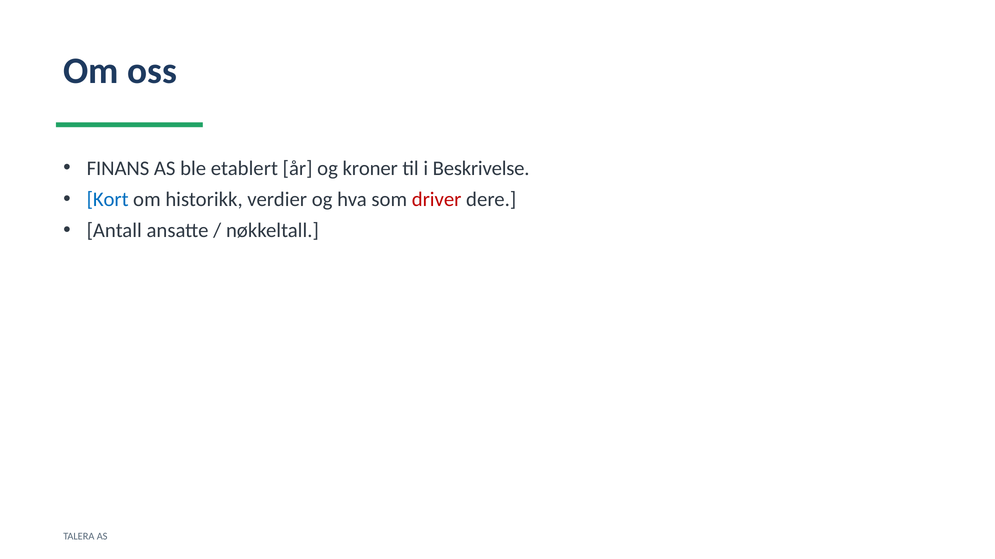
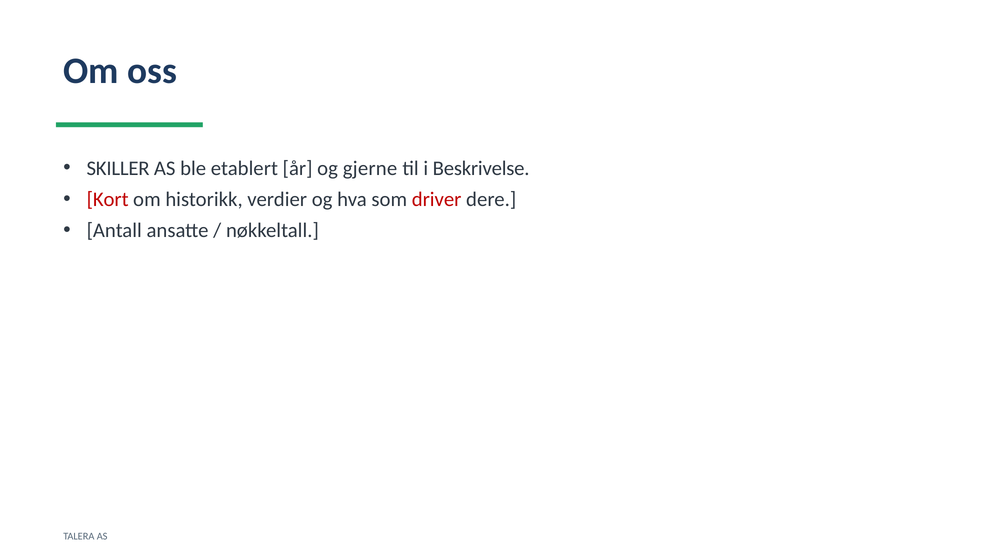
FINANS: FINANS -> SKILLER
kroner: kroner -> gjerne
Kort colour: blue -> red
